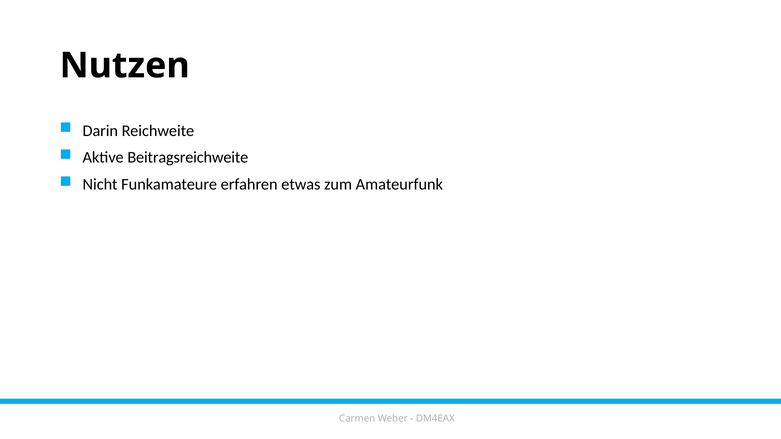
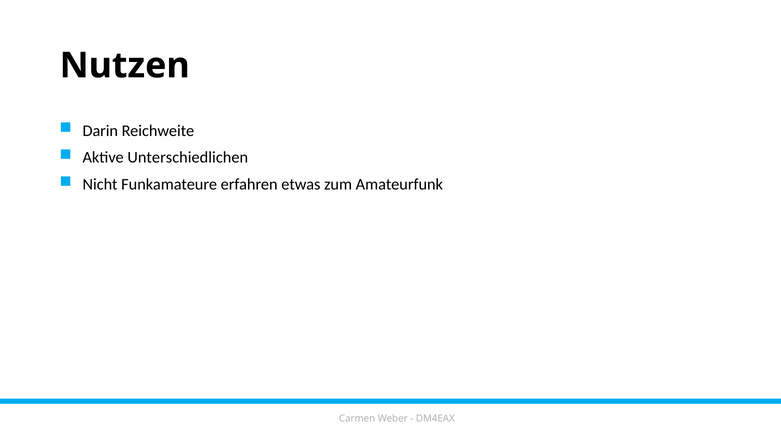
Beitragsreichweite: Beitragsreichweite -> Unterschiedlichen
